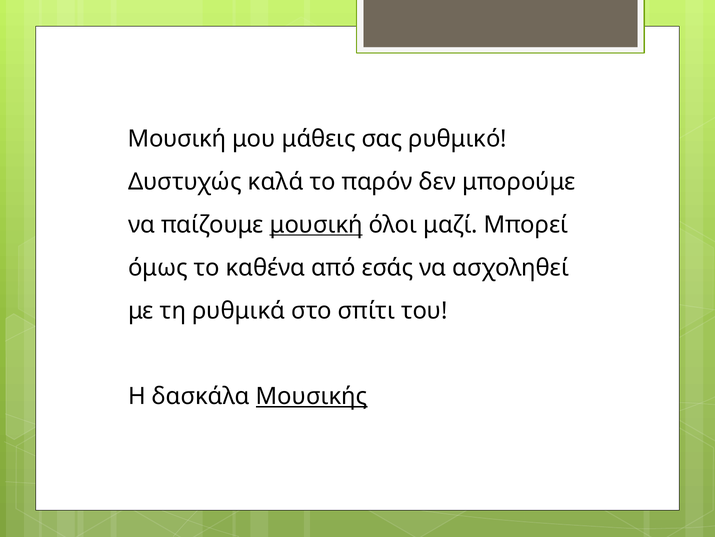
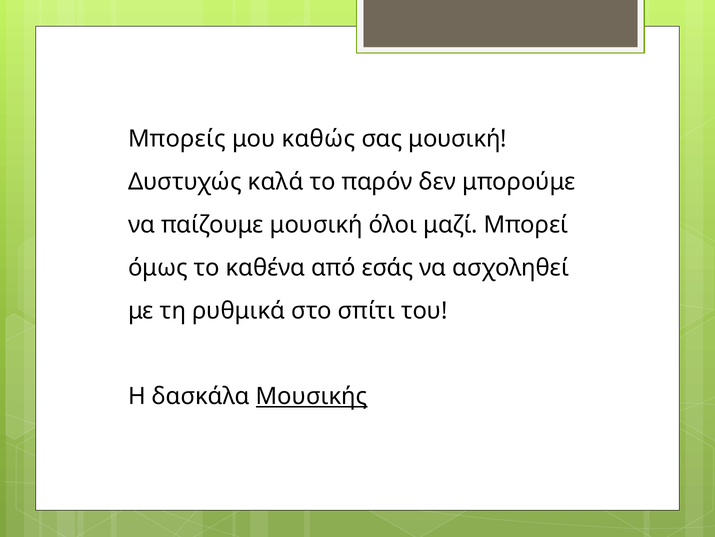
Μουσική at (177, 139): Μουσική -> Μπορείς
μάθεις: μάθεις -> καθώς
σας ρυθμικό: ρυθμικό -> μουσική
μουσική at (316, 224) underline: present -> none
